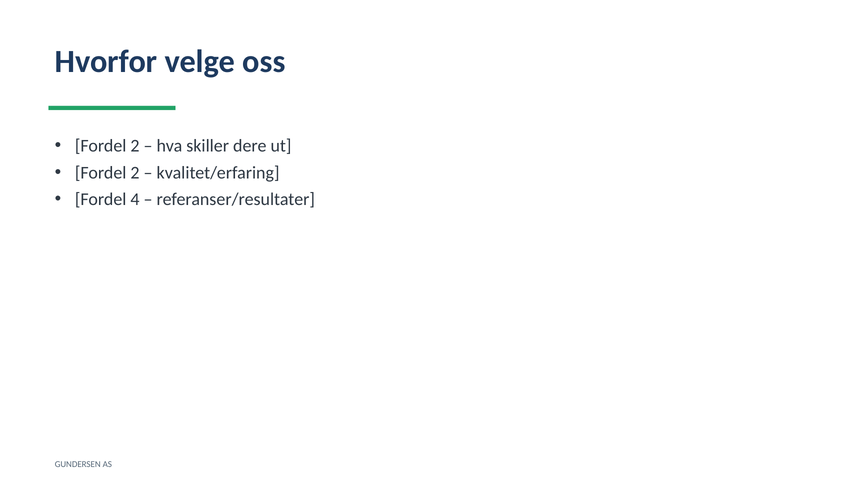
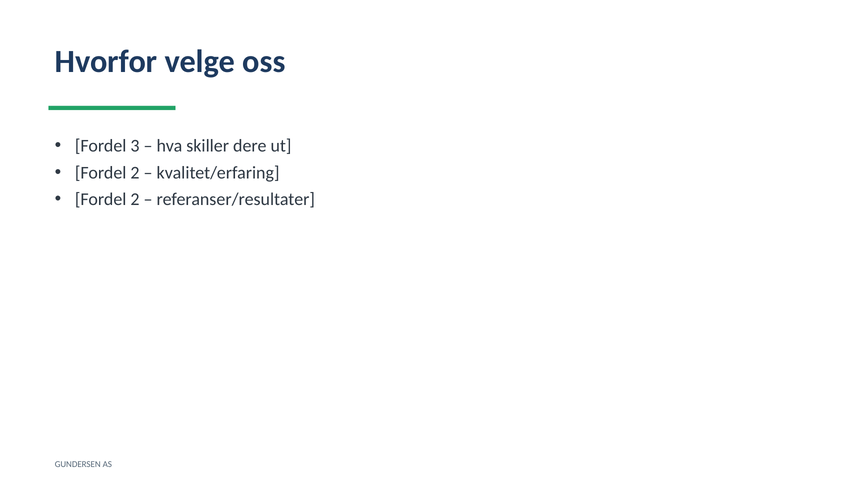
2 at (135, 146): 2 -> 3
4 at (135, 200): 4 -> 2
